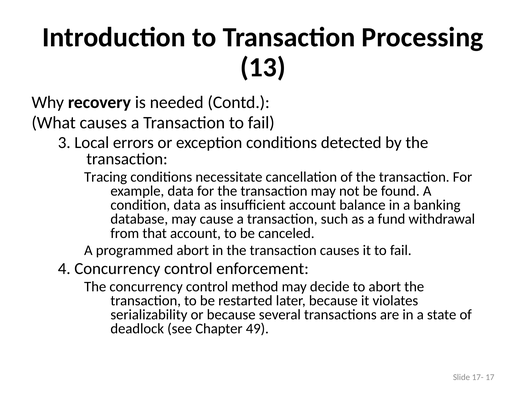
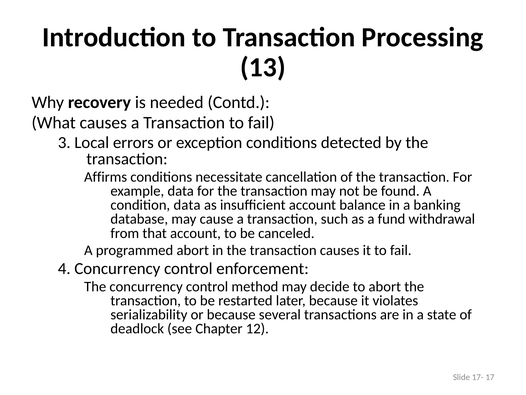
Tracing: Tracing -> Affirms
49: 49 -> 12
